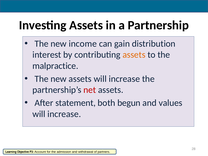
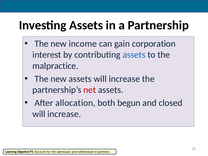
distribution: distribution -> corporation
assets at (134, 55) colour: orange -> blue
statement: statement -> allocation
values: values -> closed
